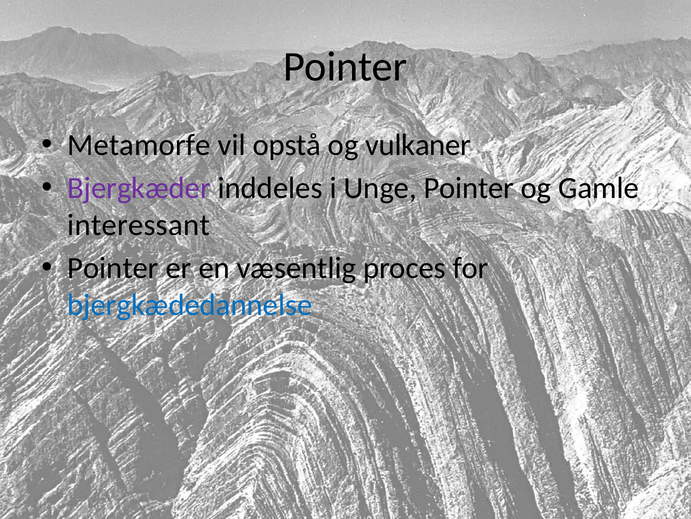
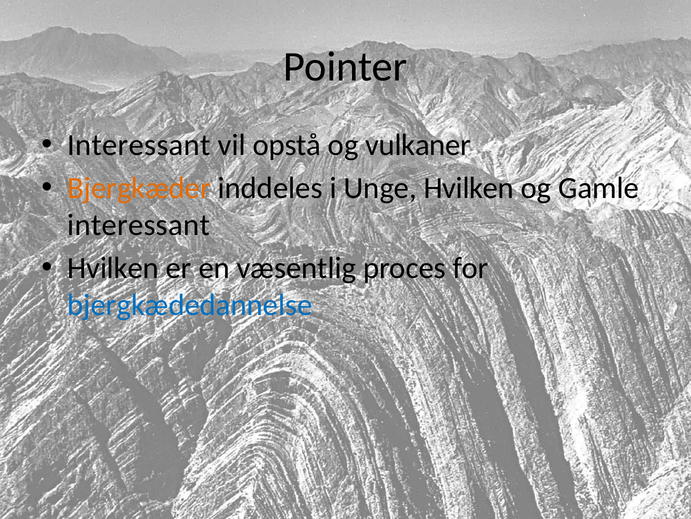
Metamorfe at (139, 145): Metamorfe -> Interessant
Bjergkæder colour: purple -> orange
Unge Pointer: Pointer -> Hvilken
Pointer at (113, 268): Pointer -> Hvilken
